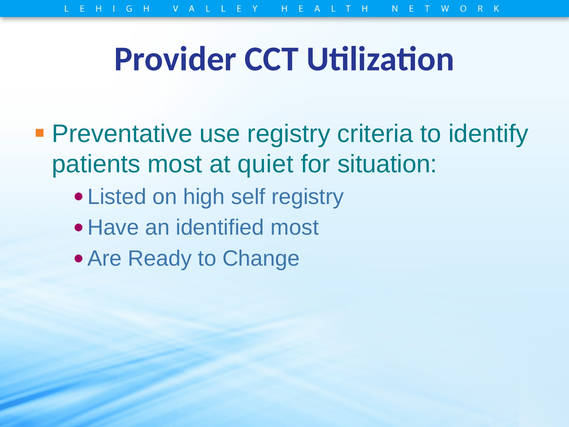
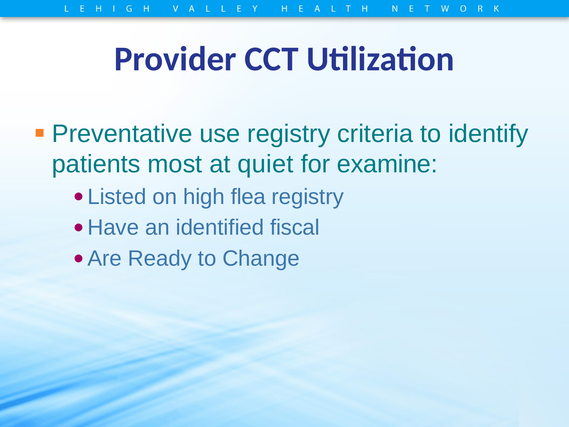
situation: situation -> examine
self: self -> flea
identified most: most -> fiscal
